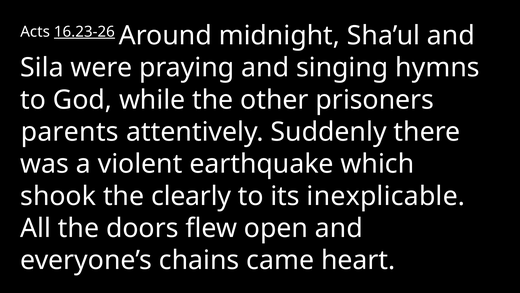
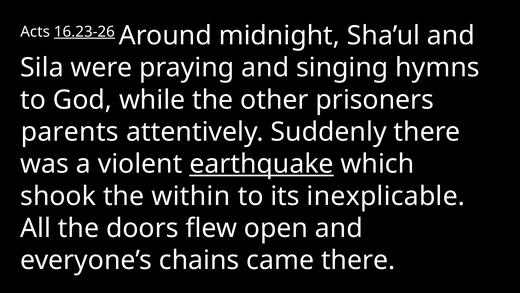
earthquake underline: none -> present
clearly: clearly -> within
came heart: heart -> there
